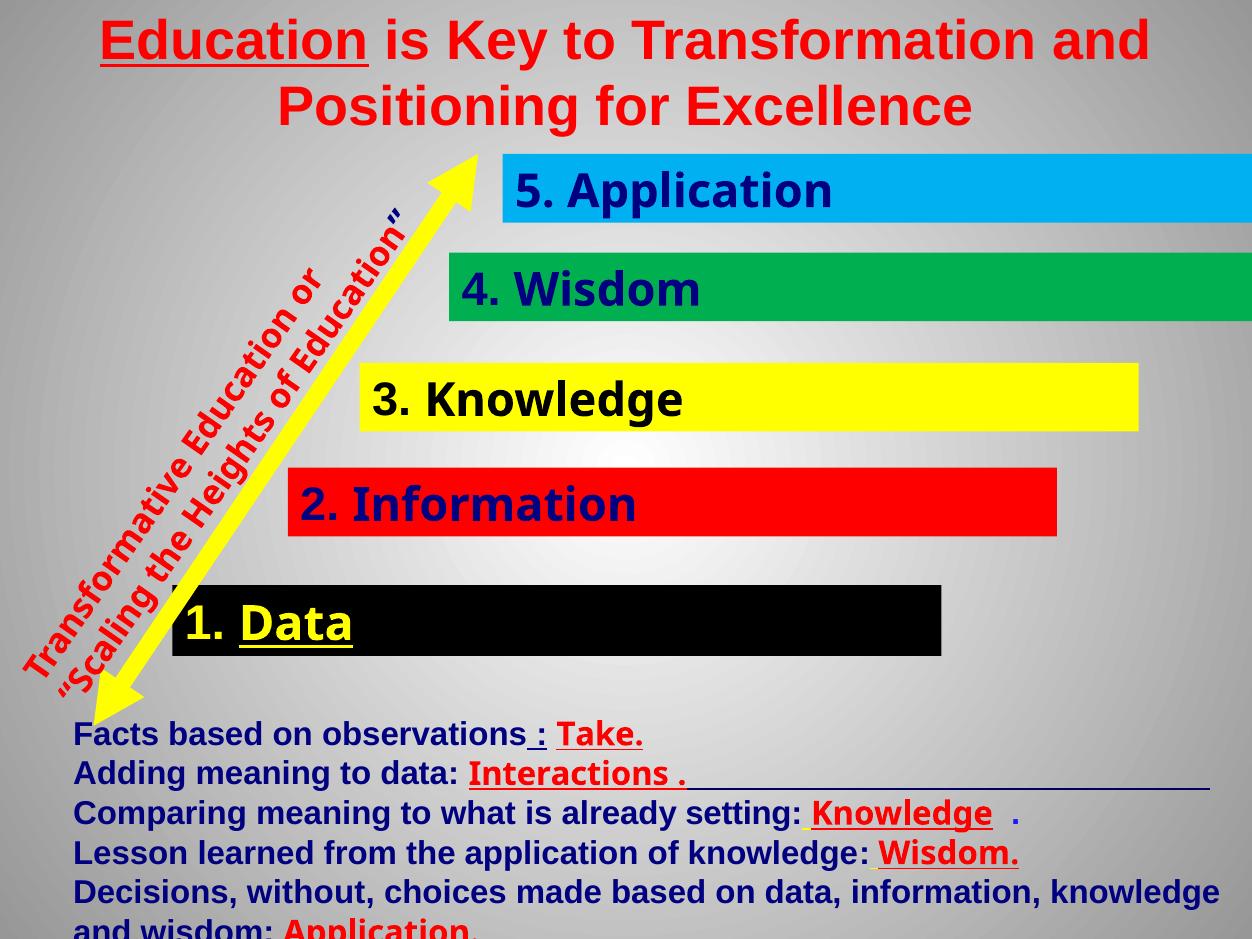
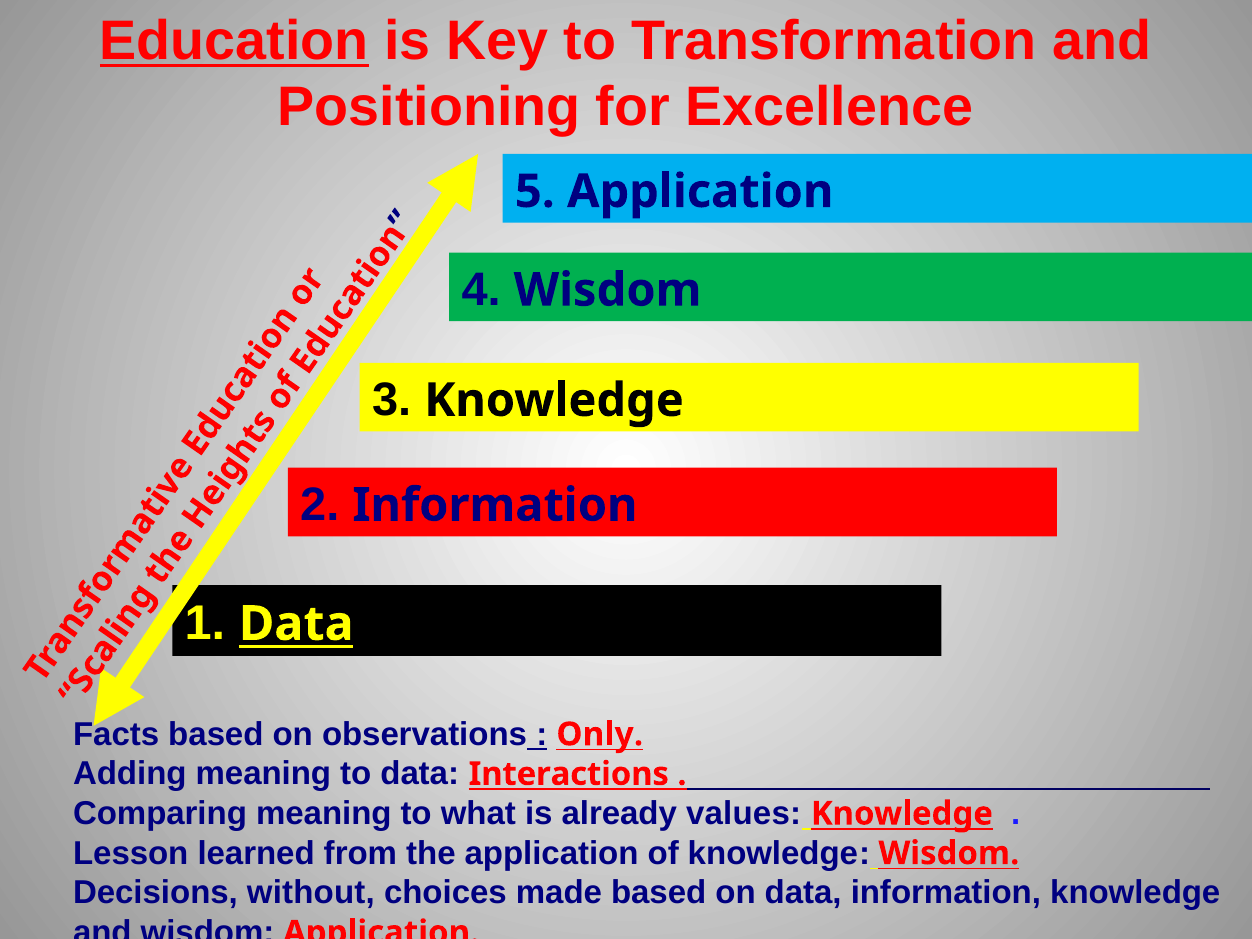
Take: Take -> Only
setting: setting -> values
